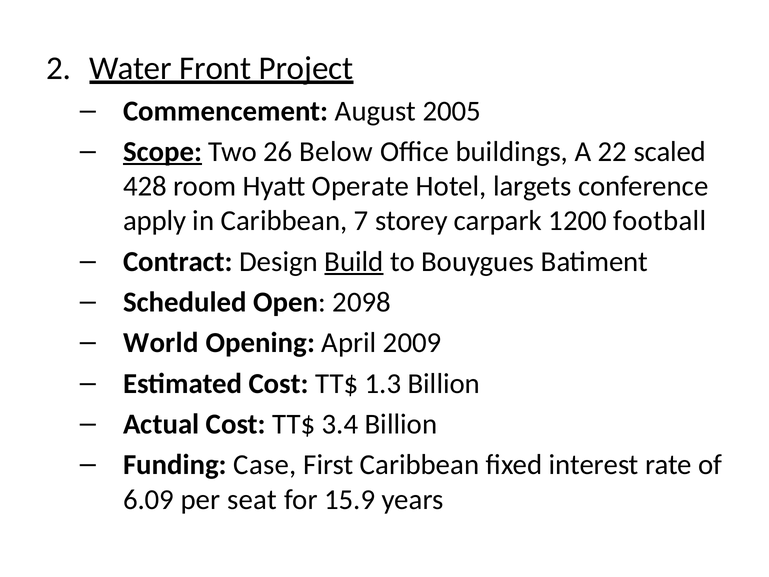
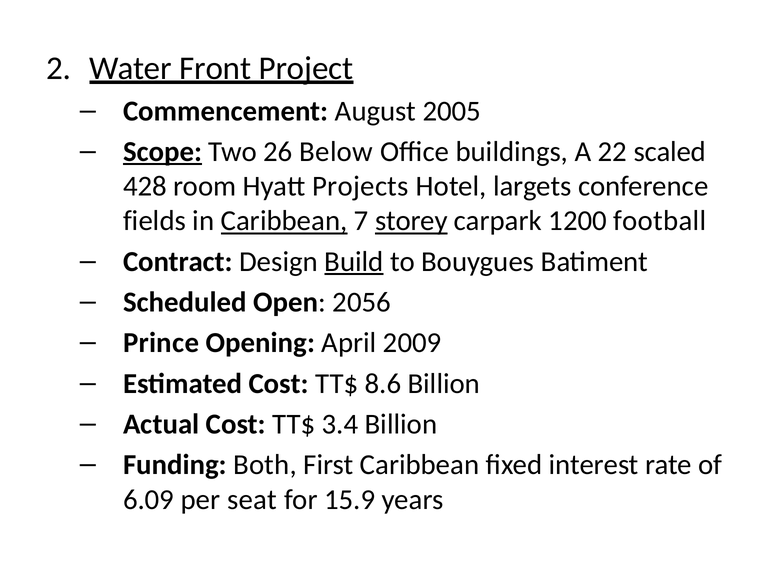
Operate: Operate -> Projects
apply: apply -> fields
Caribbean at (284, 221) underline: none -> present
storey underline: none -> present
2098: 2098 -> 2056
World: World -> Prince
1.3: 1.3 -> 8.6
Case: Case -> Both
